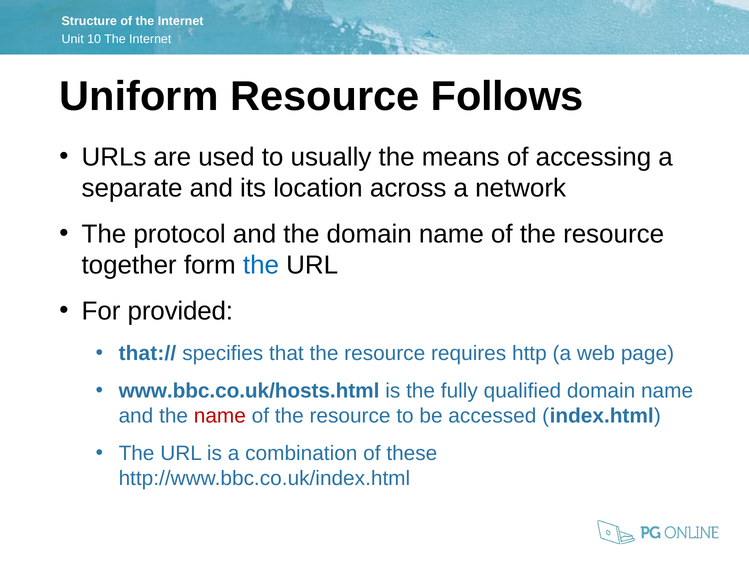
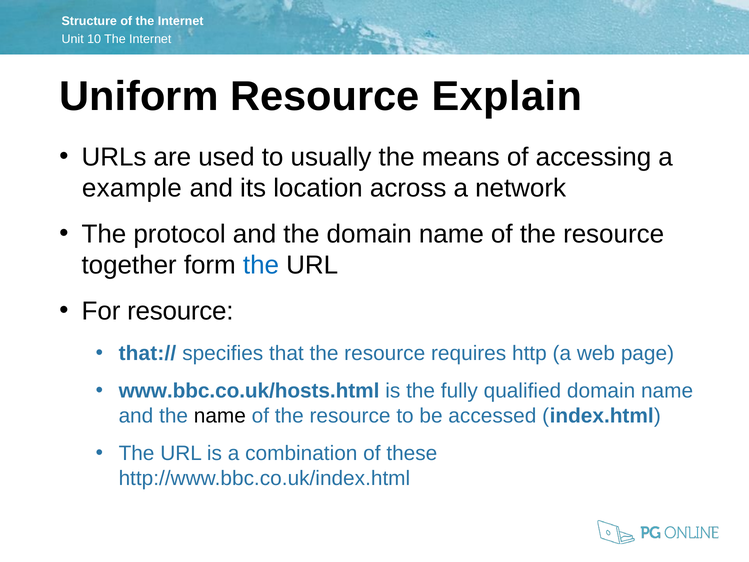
Follows: Follows -> Explain
separate: separate -> example
For provided: provided -> resource
name at (220, 416) colour: red -> black
